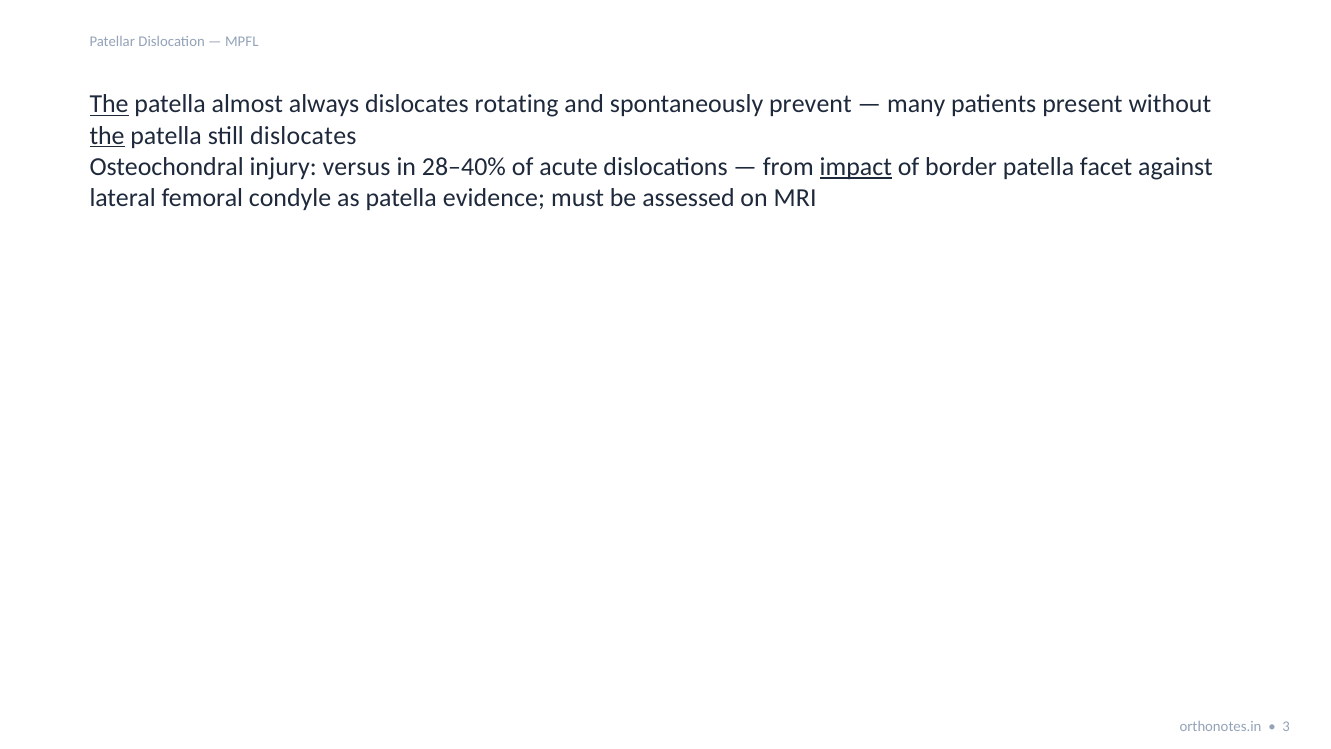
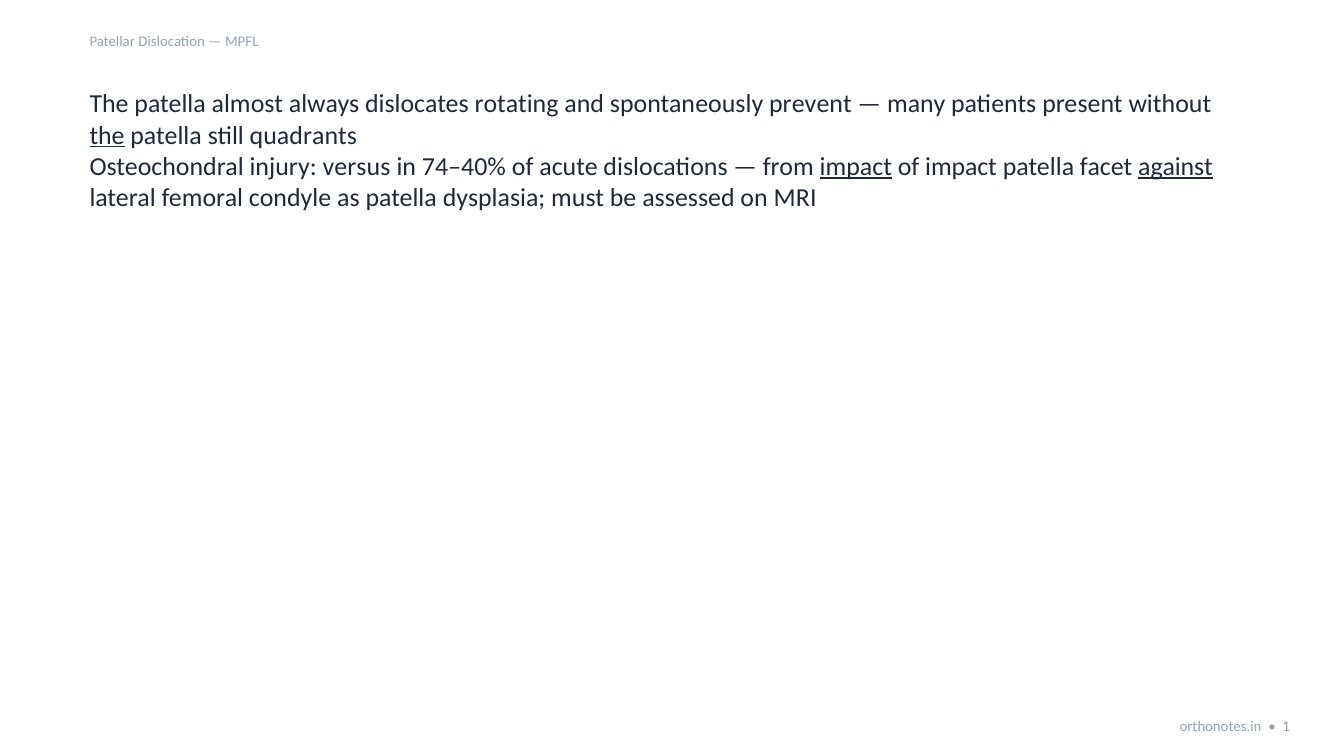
The at (109, 104) underline: present -> none
still dislocates: dislocates -> quadrants
28–40%: 28–40% -> 74–40%
of border: border -> impact
against underline: none -> present
evidence: evidence -> dysplasia
3: 3 -> 1
